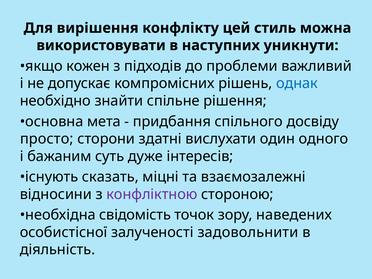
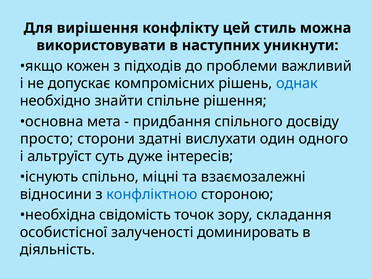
бажаним: бажаним -> альтруїст
сказать: сказать -> спільно
конфліктною colour: purple -> blue
наведених: наведених -> складання
задовольнити: задовольнити -> доминировать
